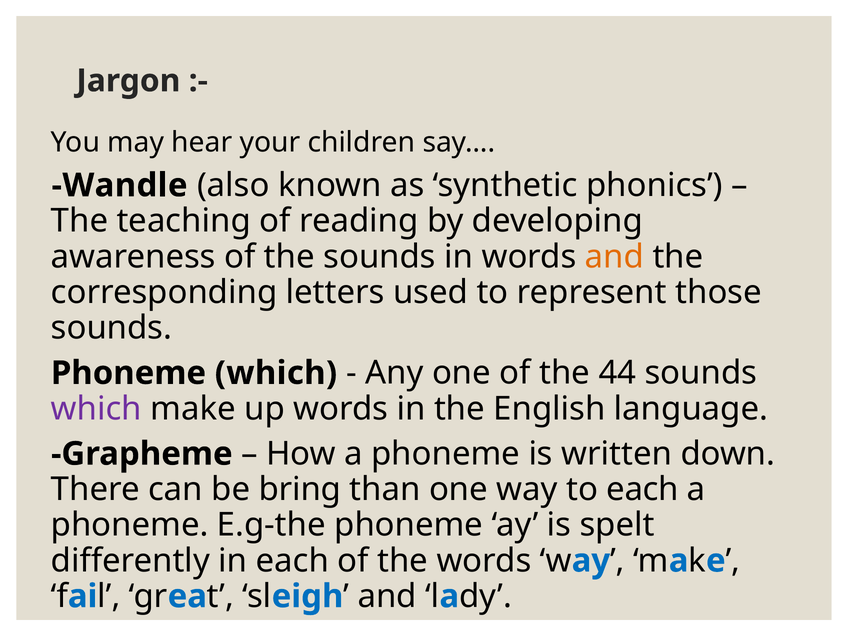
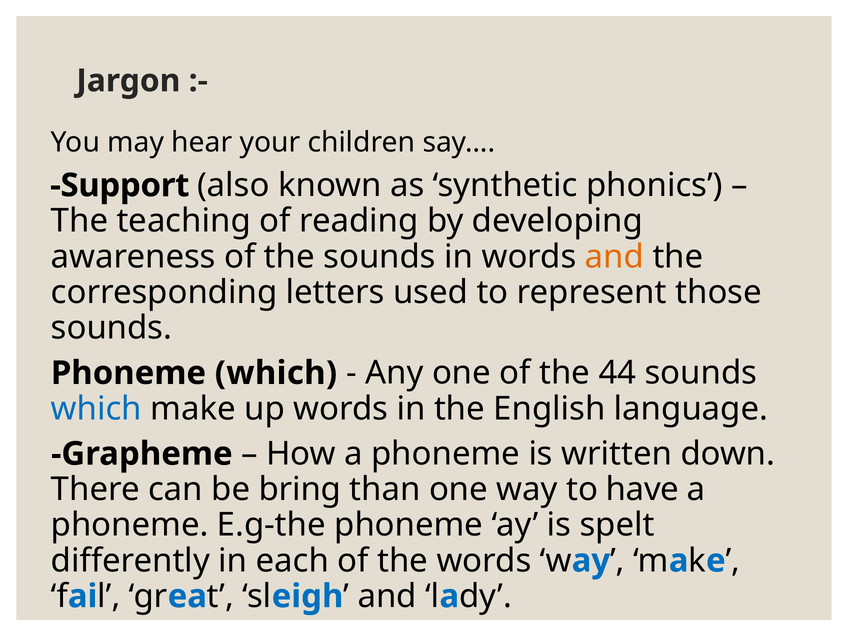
Wandle: Wandle -> Support
which at (96, 409) colour: purple -> blue
to each: each -> have
